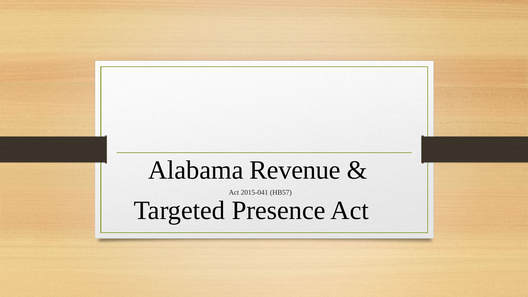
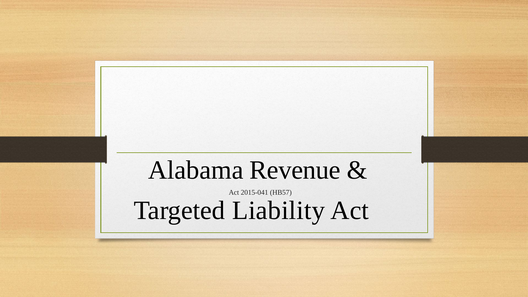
Presence: Presence -> Liability
